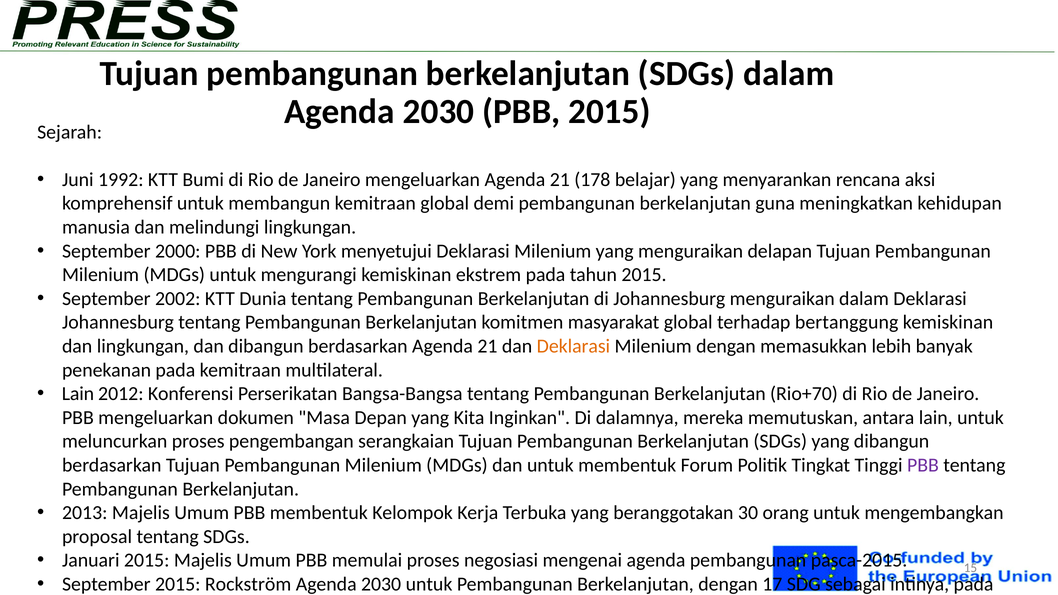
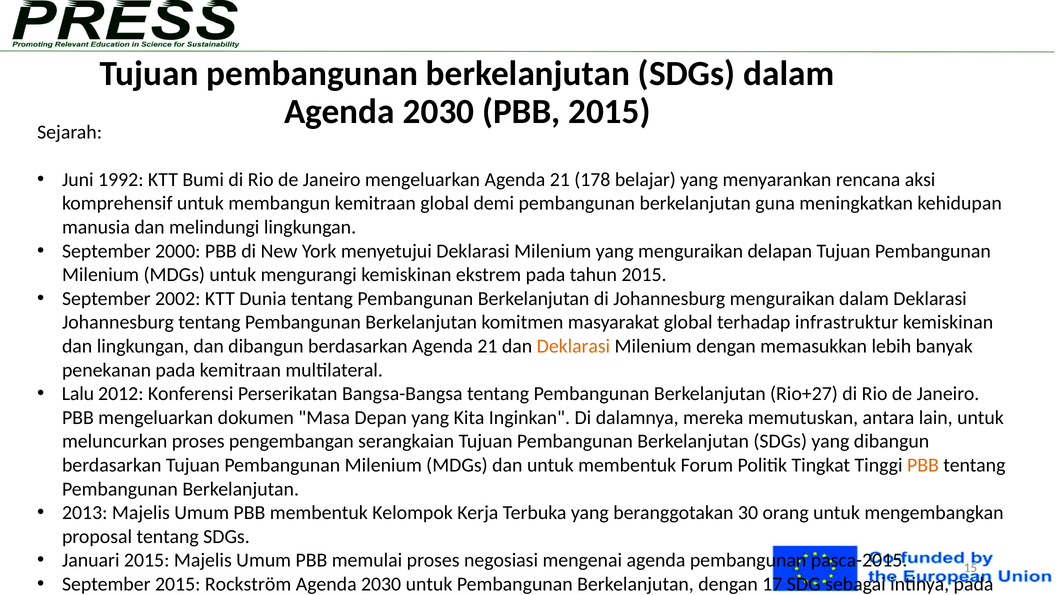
bertanggung: bertanggung -> infrastruktur
Lain at (78, 394): Lain -> Lalu
Rio+70: Rio+70 -> Rio+27
PBB at (923, 465) colour: purple -> orange
